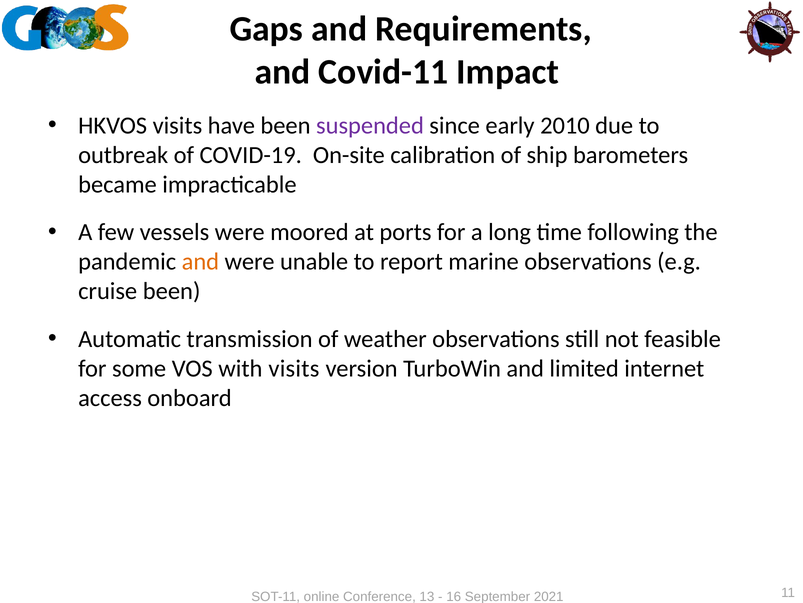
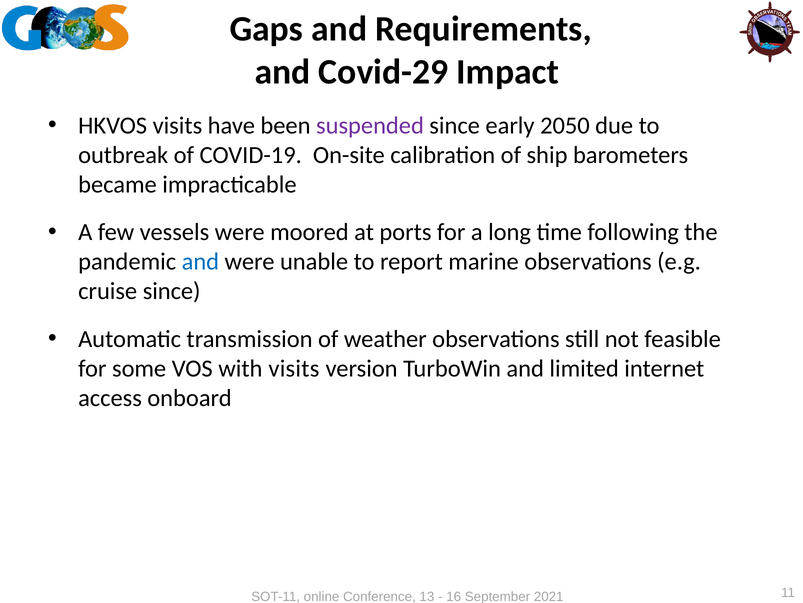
Covid-11: Covid-11 -> Covid-29
2010: 2010 -> 2050
and at (200, 261) colour: orange -> blue
cruise been: been -> since
